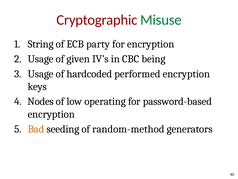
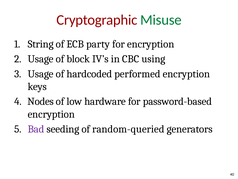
given: given -> block
being: being -> using
operating: operating -> hardware
Bad colour: orange -> purple
random-method: random-method -> random-queried
